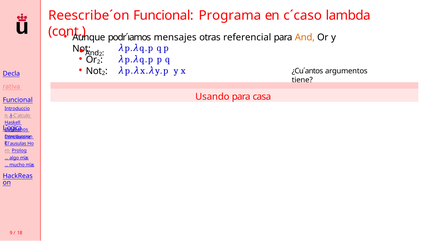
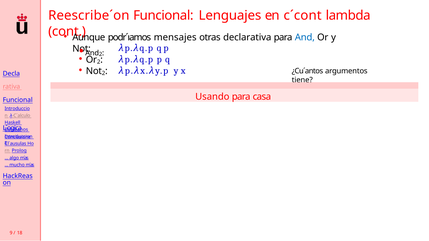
Programa: Programa -> Lenguajes
c´caso: c´caso -> c´cont
referencial: referencial -> declarativa
And colour: orange -> blue
